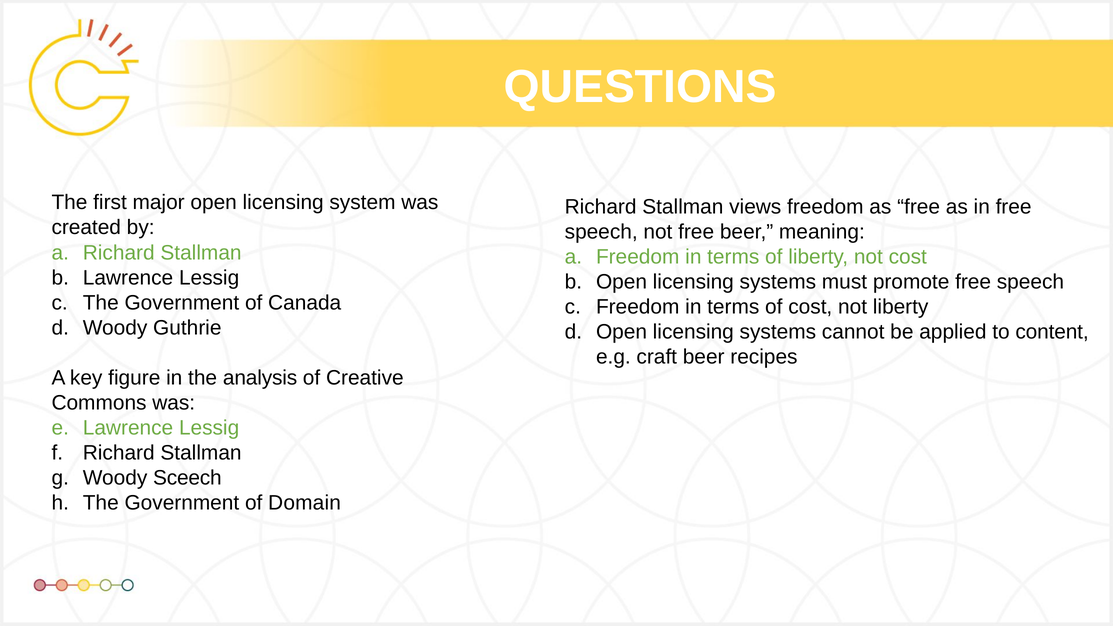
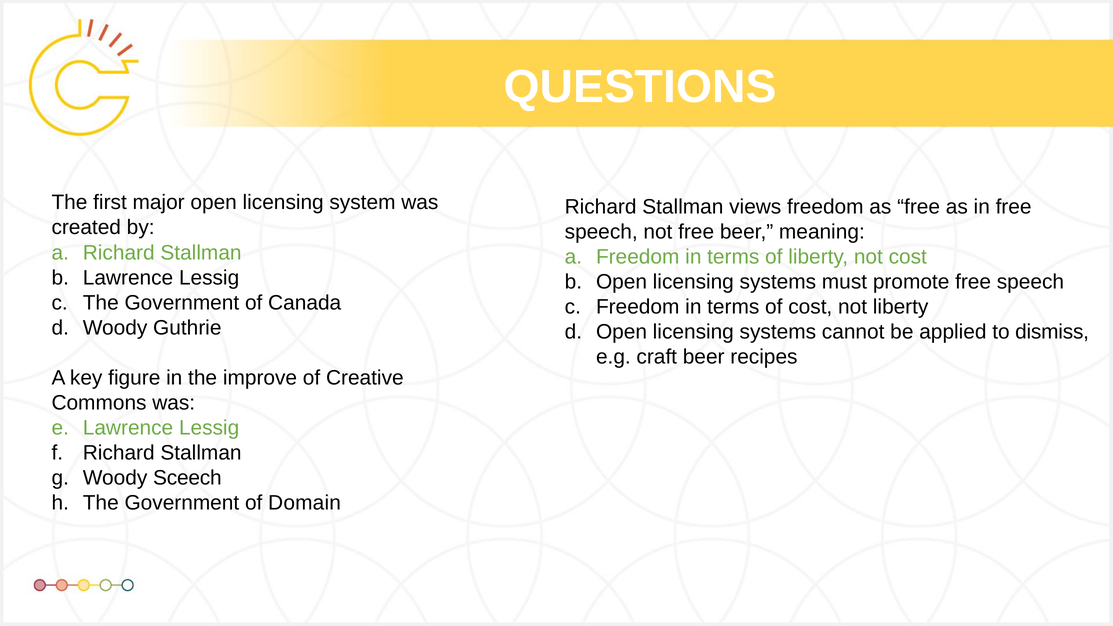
content: content -> dismiss
analysis: analysis -> improve
